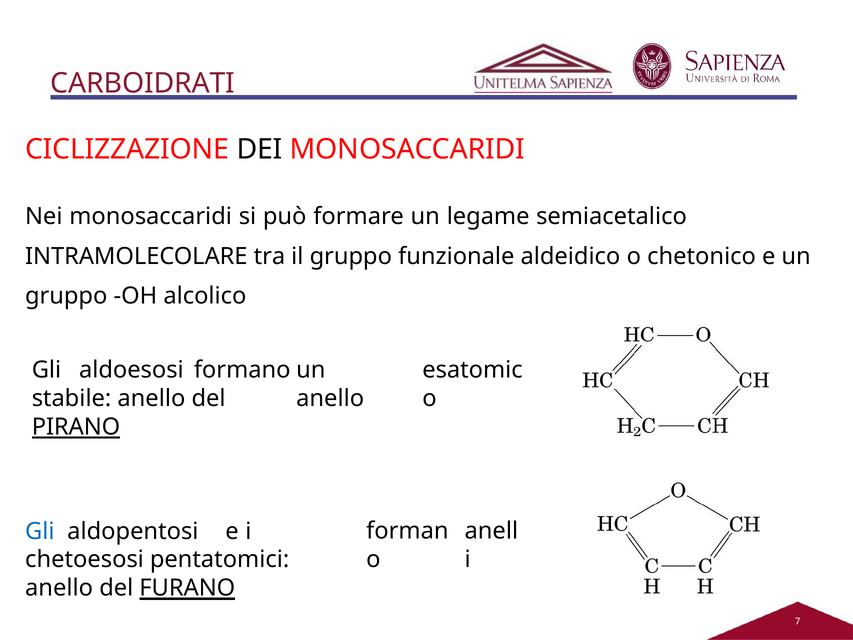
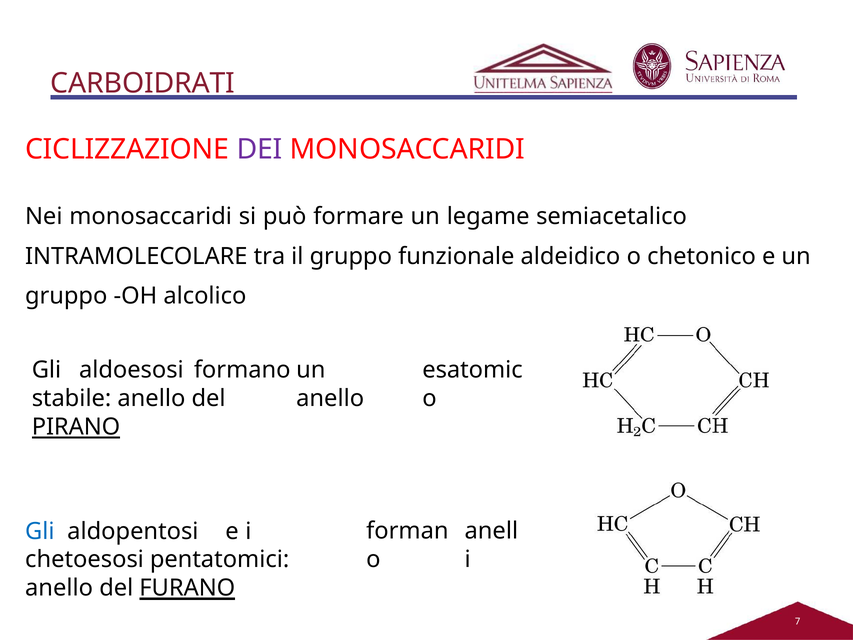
DEI colour: black -> purple
